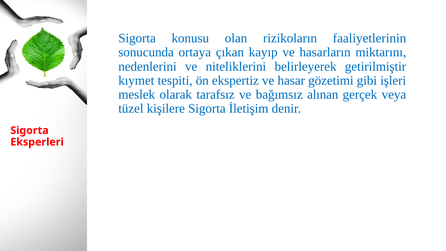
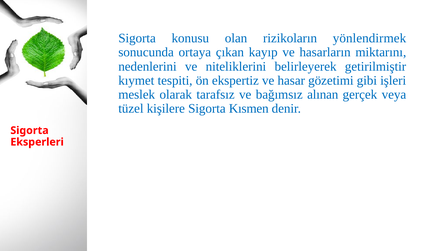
faaliyetlerinin: faaliyetlerinin -> yönlendirmek
İletişim: İletişim -> Kısmen
